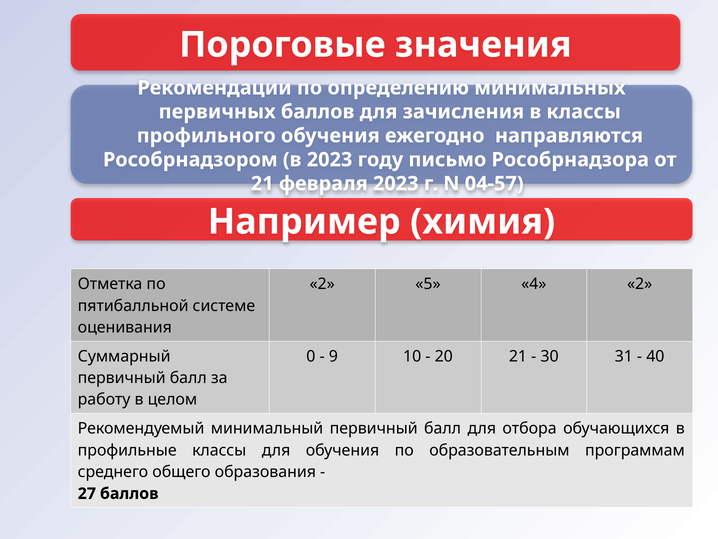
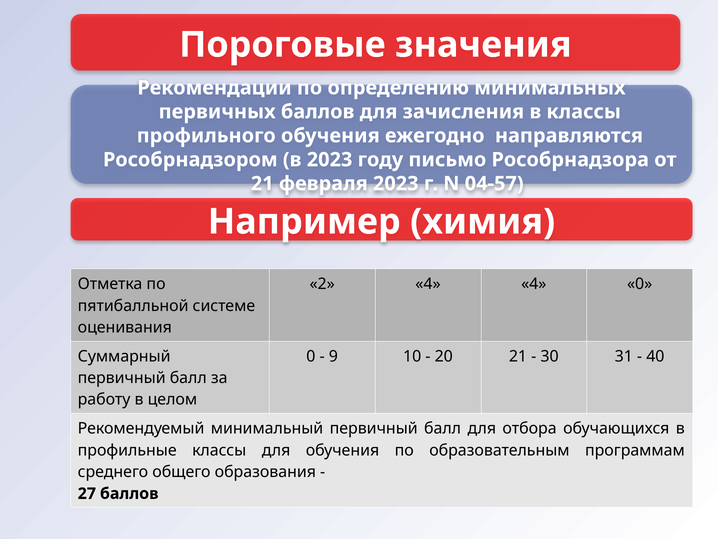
2 5: 5 -> 4
4 2: 2 -> 0
